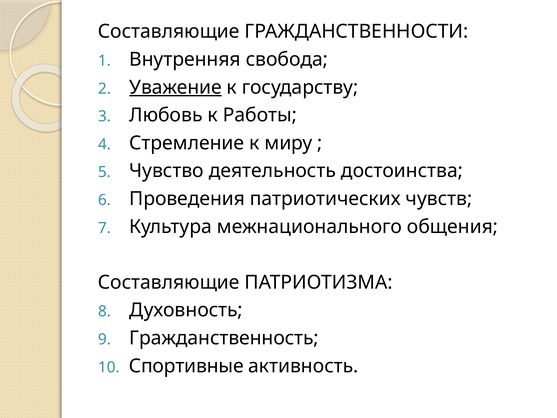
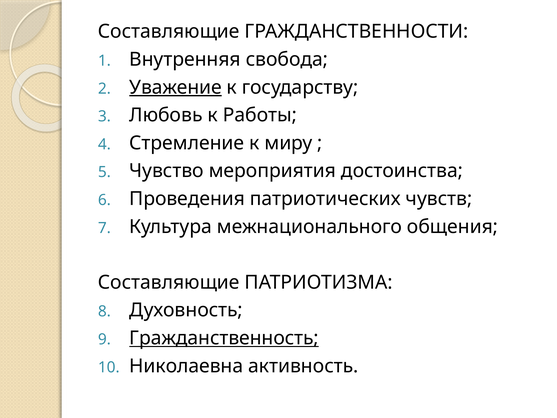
деятельность: деятельность -> мероприятия
Гражданственность underline: none -> present
Спортивные: Спортивные -> Николаевна
